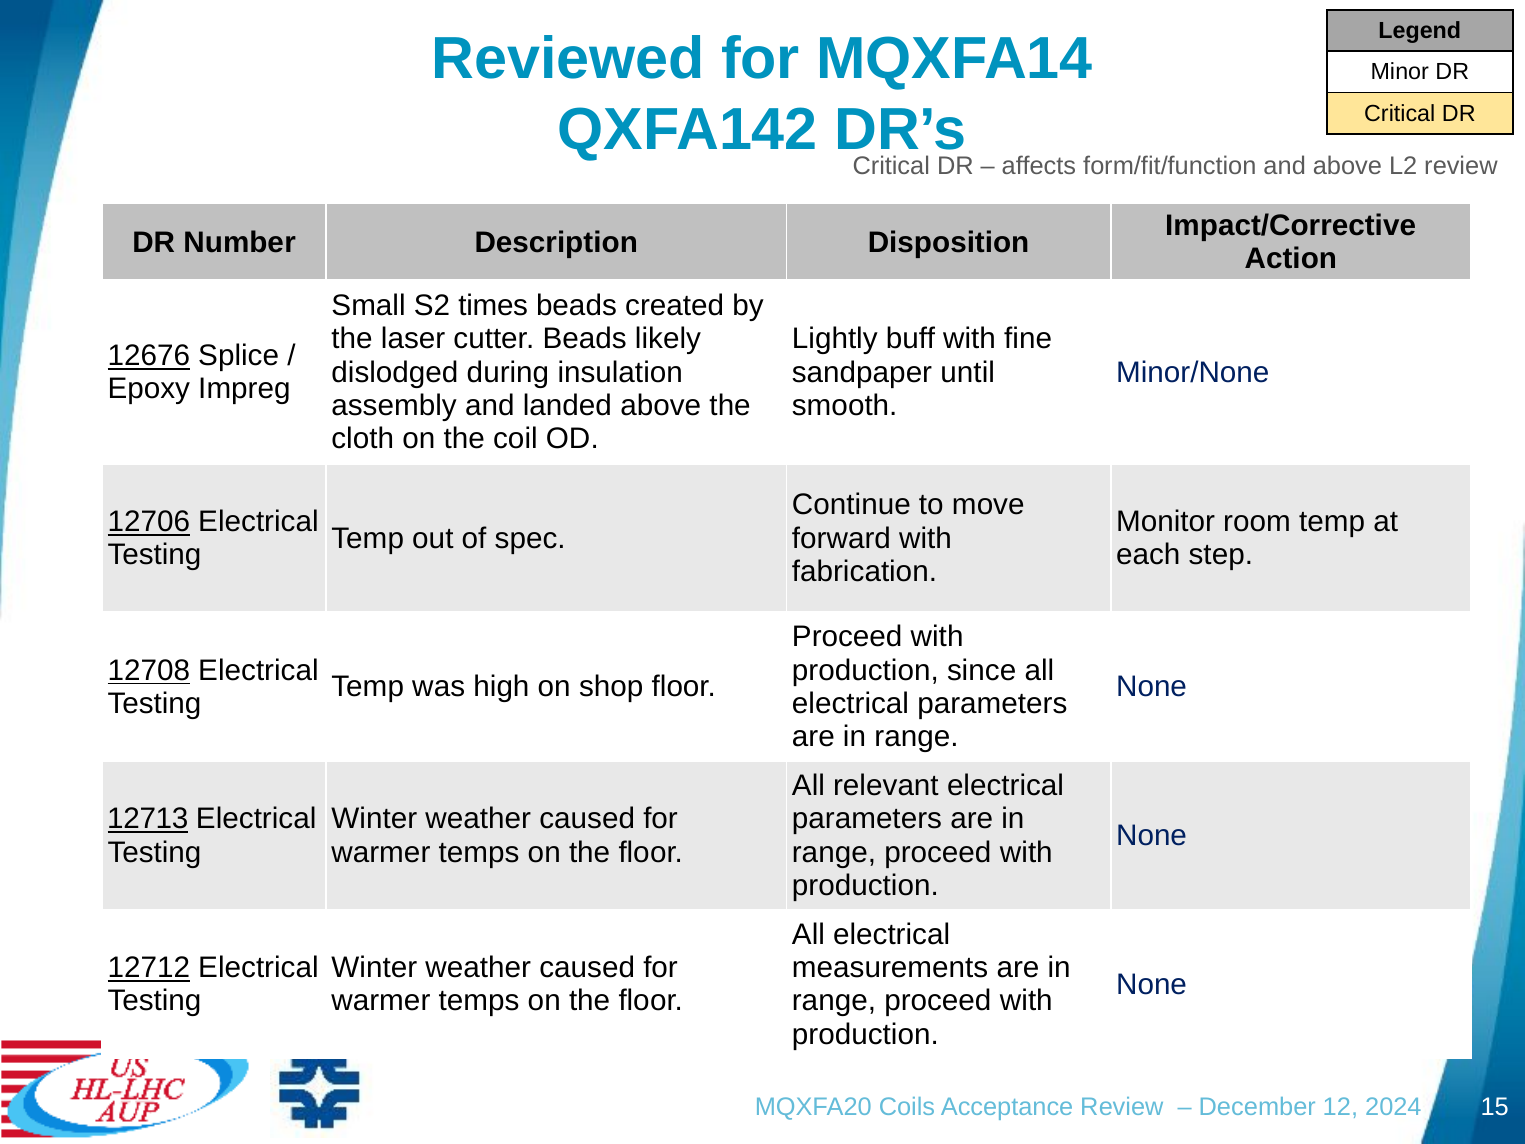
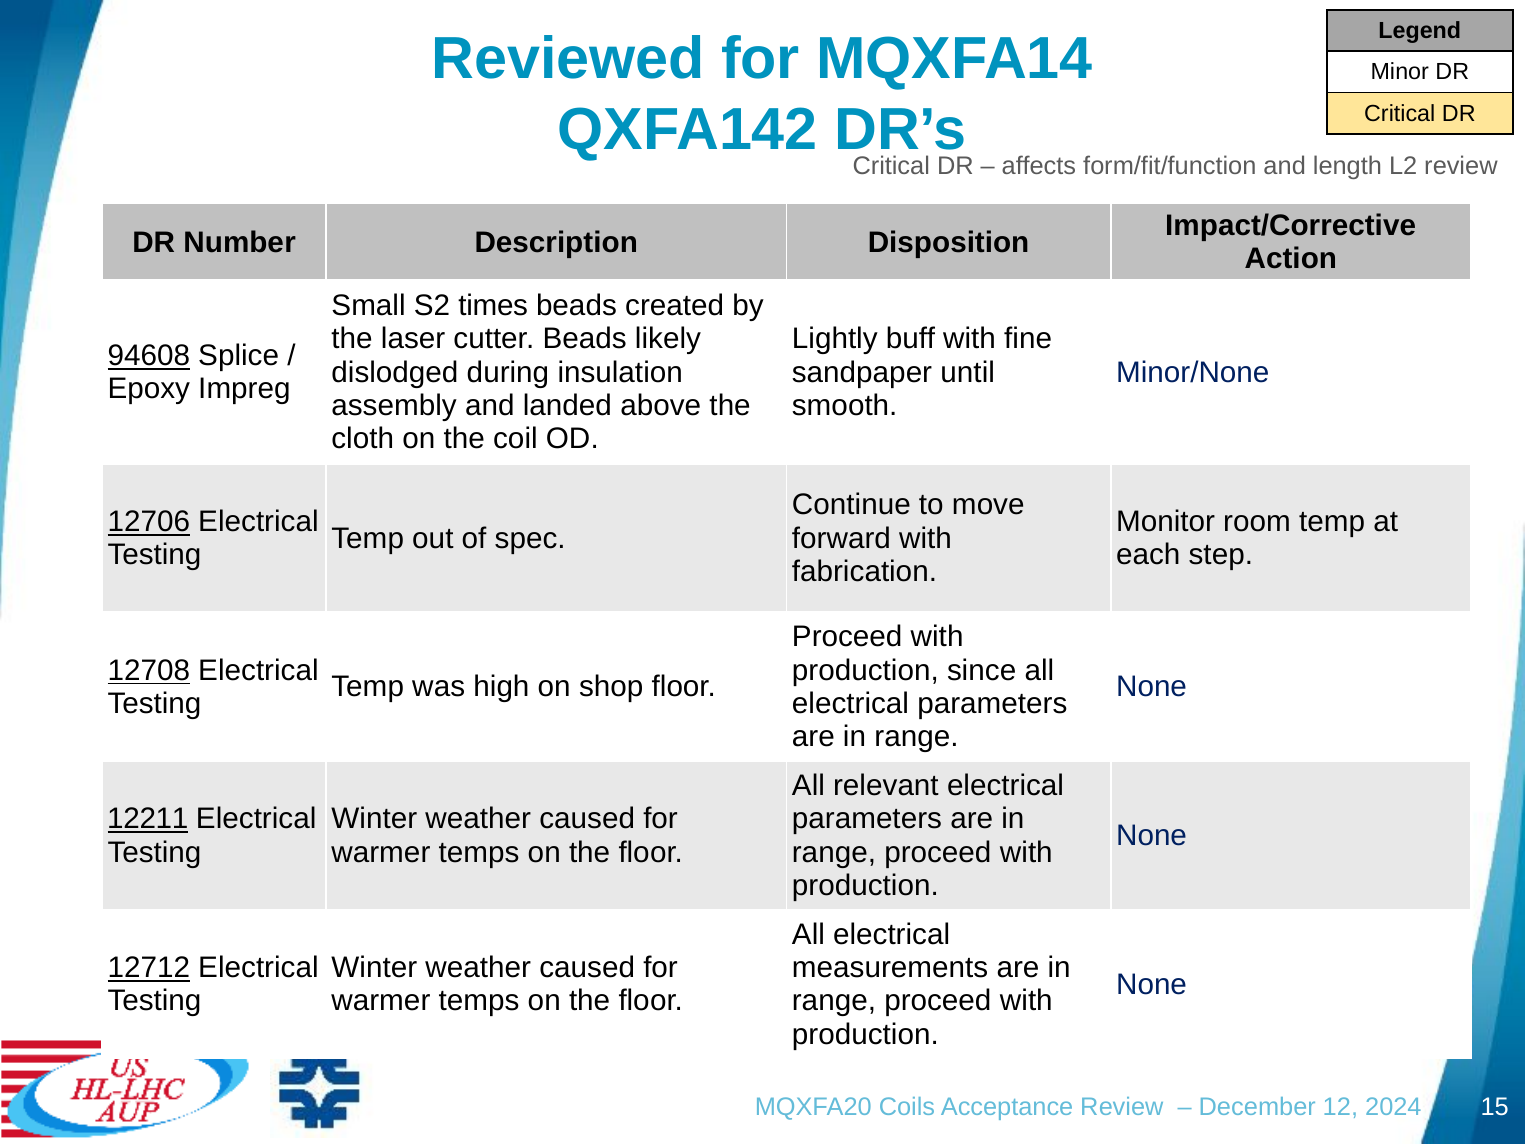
and above: above -> length
12676: 12676 -> 94608
12713: 12713 -> 12211
